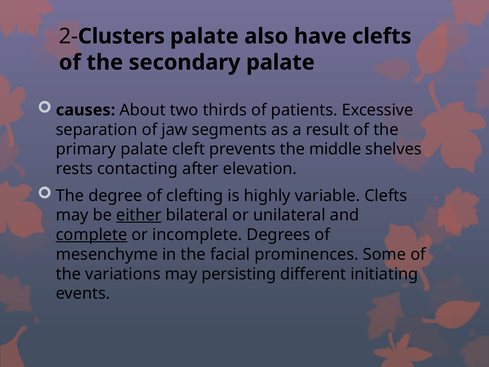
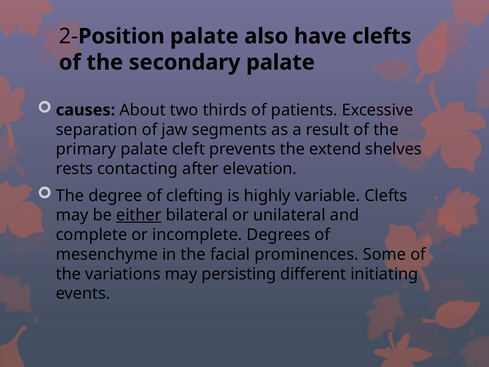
Clusters: Clusters -> Position
middle: middle -> extend
complete underline: present -> none
